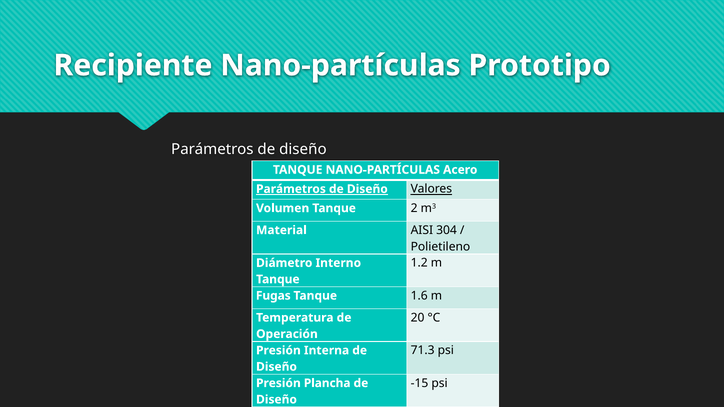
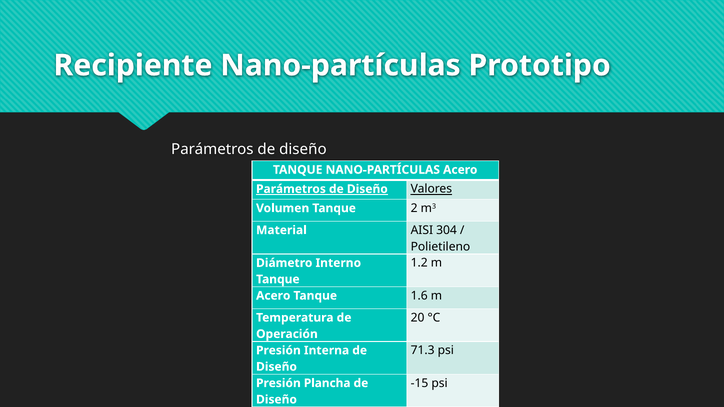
Fugas at (273, 296): Fugas -> Acero
